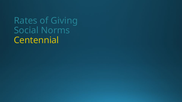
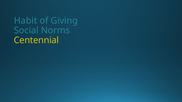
Rates: Rates -> Habit
